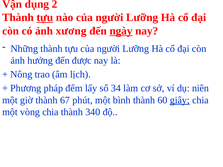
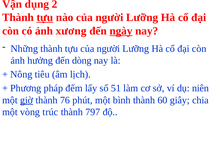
được: được -> dòng
trao: trao -> tiêu
34: 34 -> 51
giờ underline: none -> present
67: 67 -> 76
giây underline: present -> none
vòng chia: chia -> trúc
340: 340 -> 797
